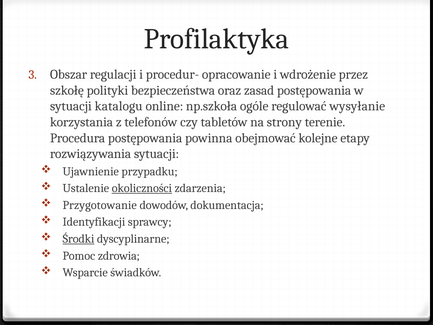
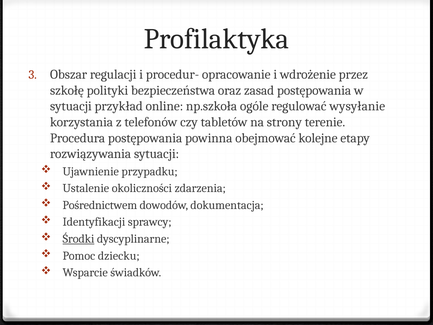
katalogu: katalogu -> przykład
okoliczności underline: present -> none
Przygotowanie: Przygotowanie -> Pośrednictwem
zdrowia: zdrowia -> dziecku
